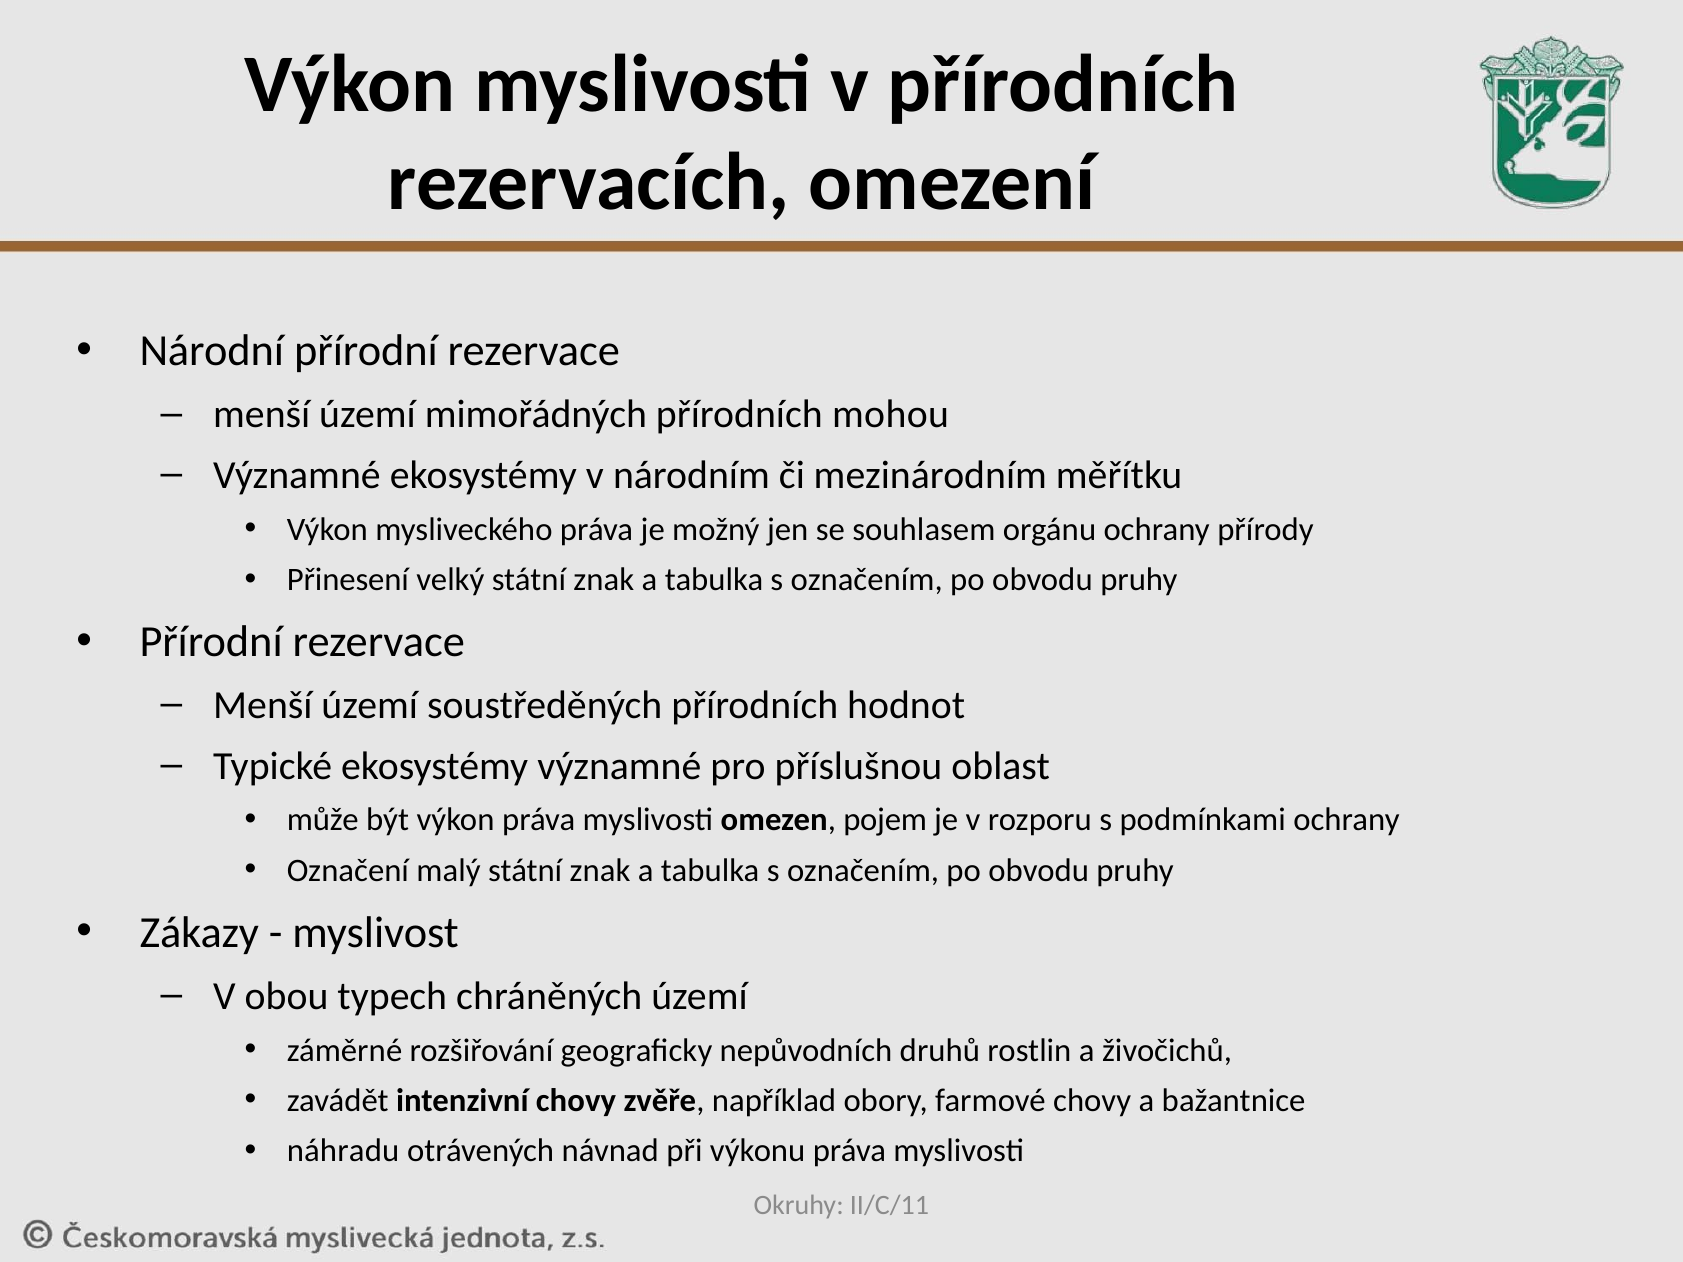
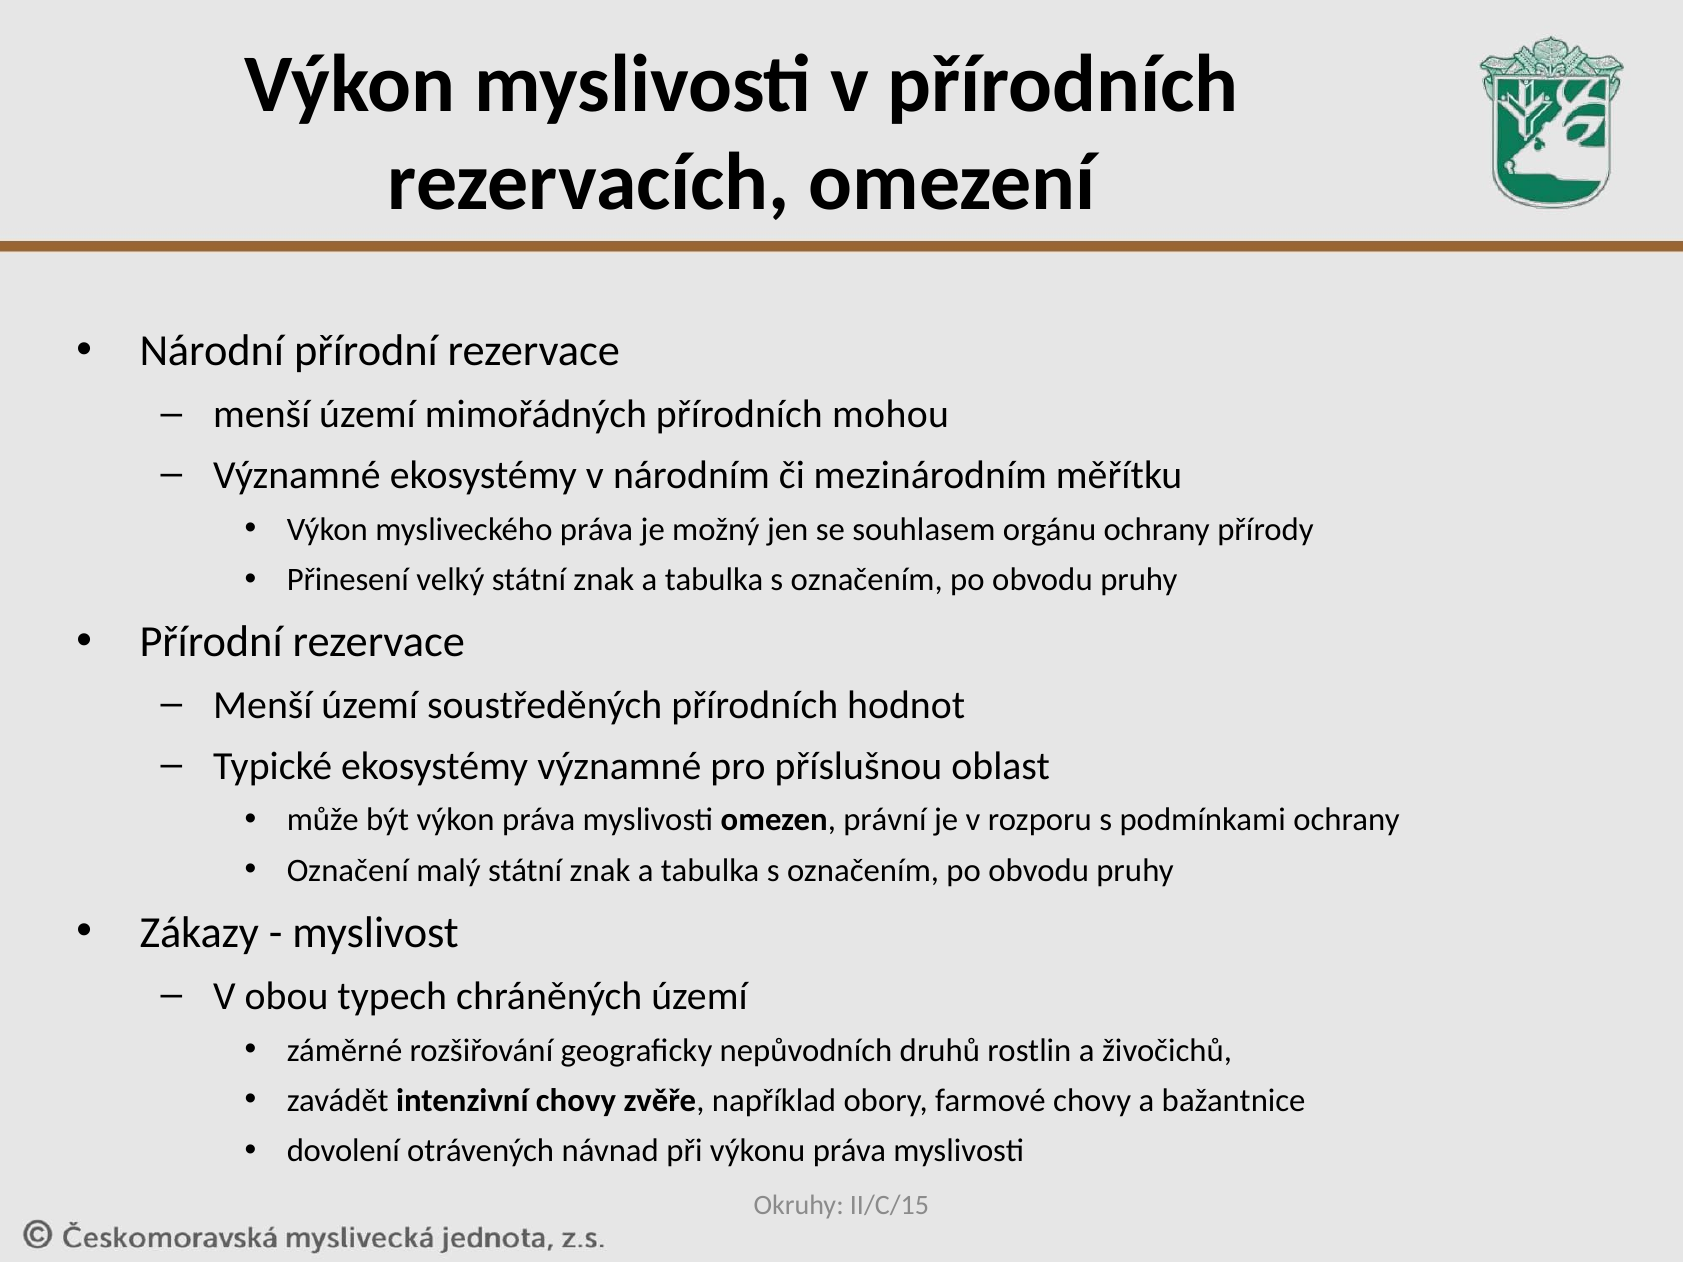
pojem: pojem -> právní
náhradu: náhradu -> dovolení
II/C/11: II/C/11 -> II/C/15
